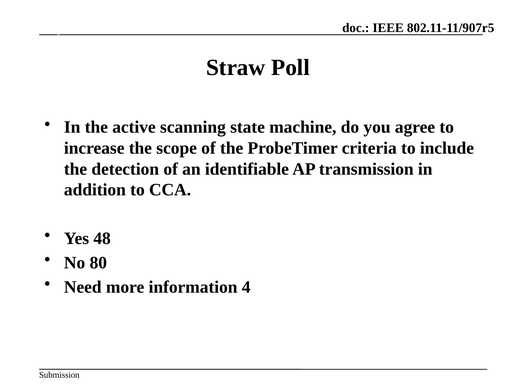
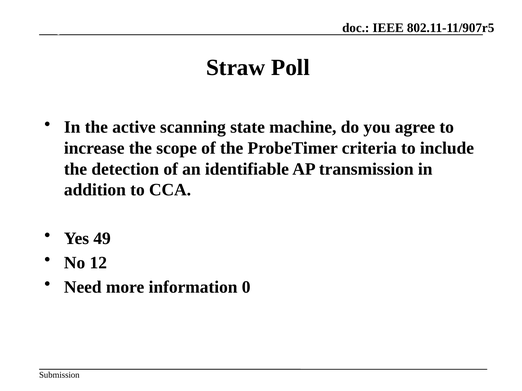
48: 48 -> 49
80: 80 -> 12
4: 4 -> 0
